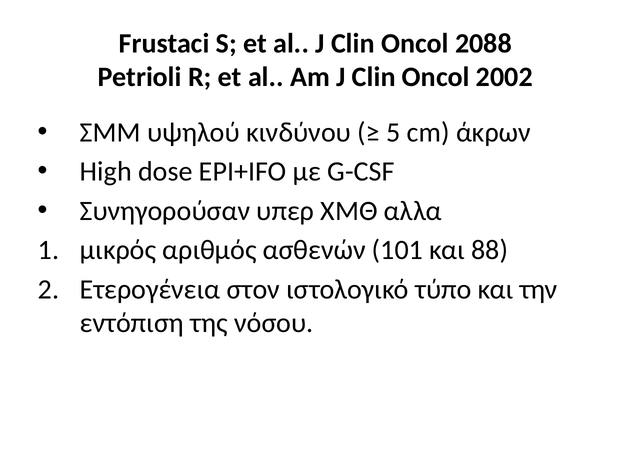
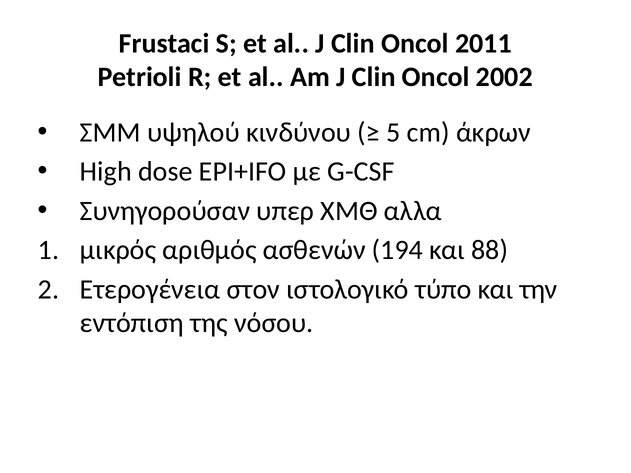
2088: 2088 -> 2011
101: 101 -> 194
